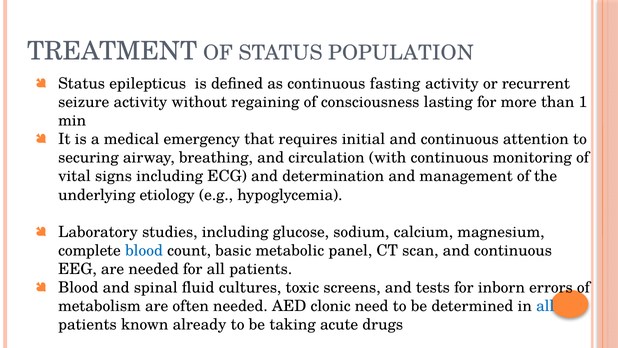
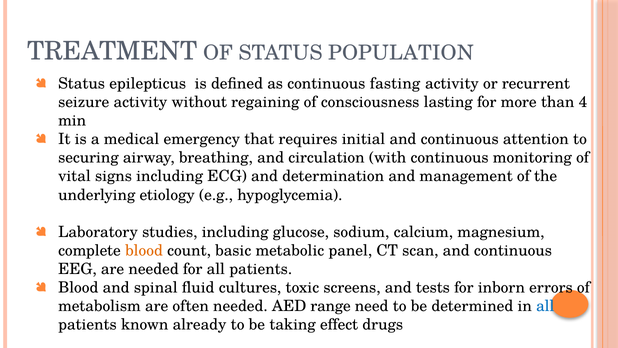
1: 1 -> 4
blood at (144, 250) colour: blue -> orange
clonic: clonic -> range
acute: acute -> effect
